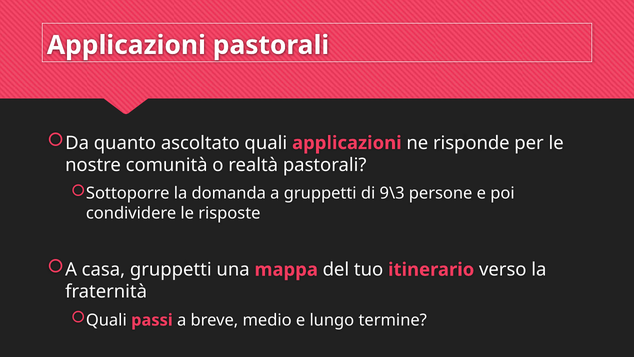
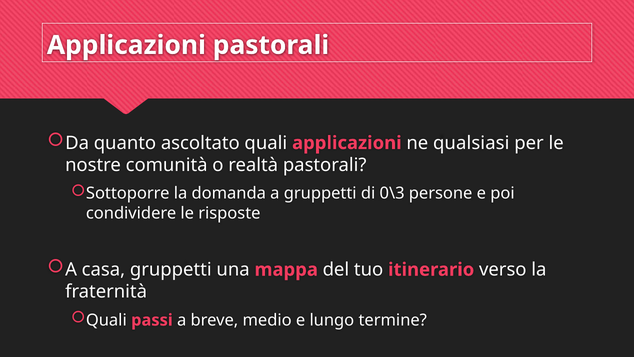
risponde: risponde -> qualsiasi
9\3: 9\3 -> 0\3
